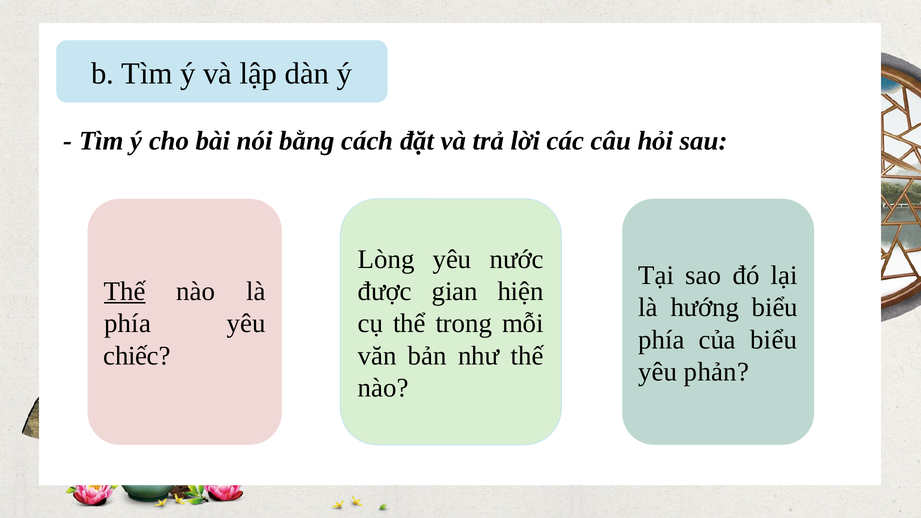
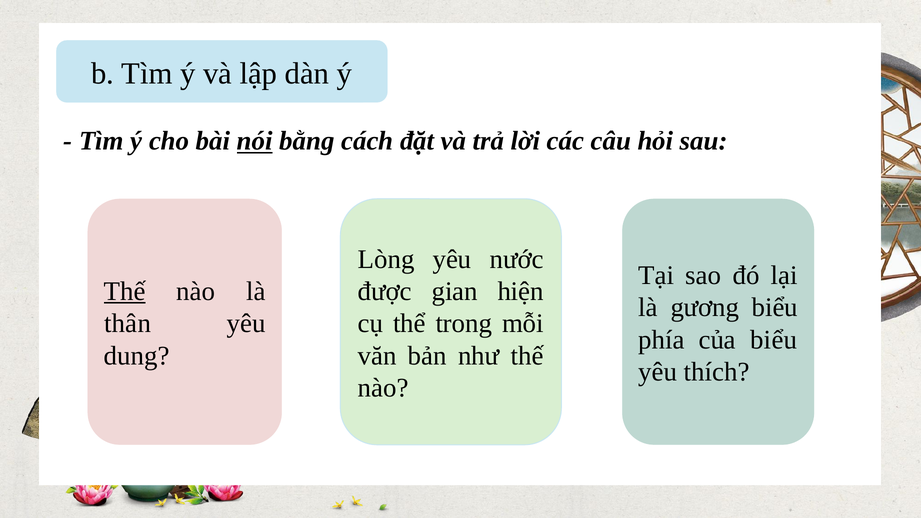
nói underline: none -> present
hướng: hướng -> gương
phía at (128, 324): phía -> thân
chiếc: chiếc -> dung
phản: phản -> thích
